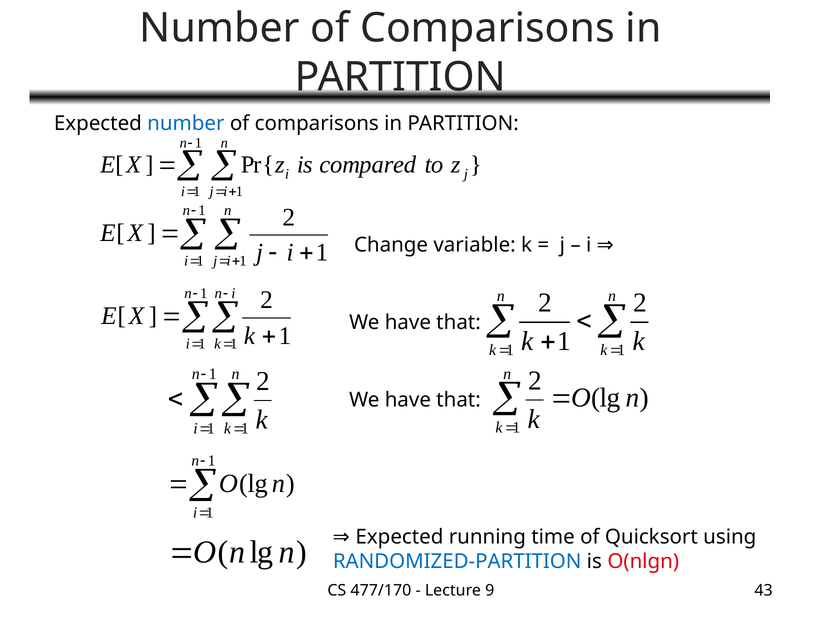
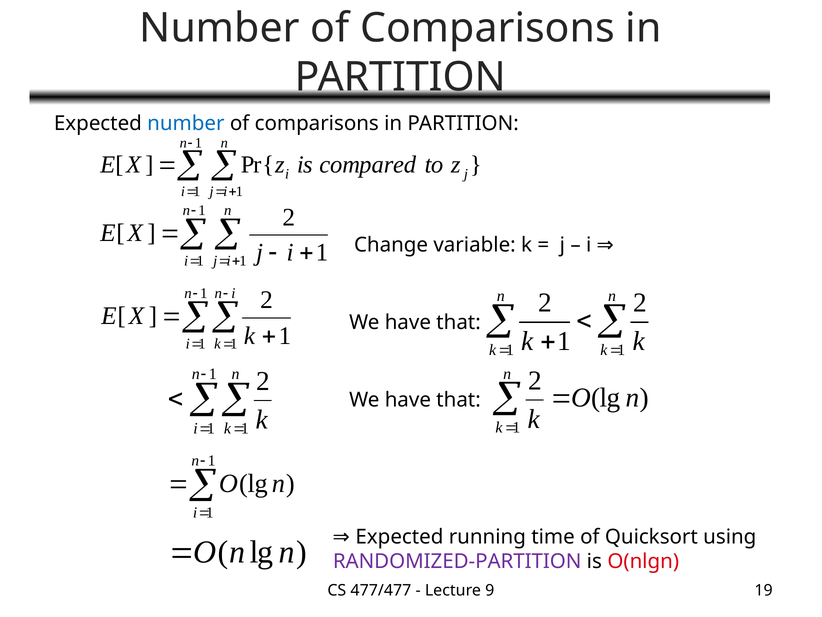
RANDOMIZED-PARTITION colour: blue -> purple
477/170: 477/170 -> 477/477
43: 43 -> 19
